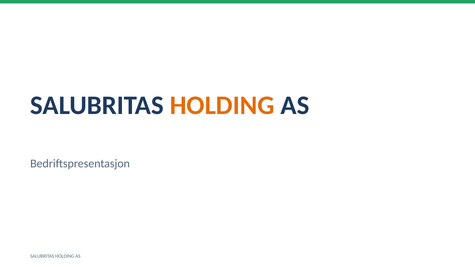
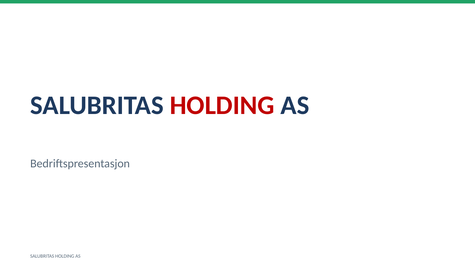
HOLDING at (222, 105) colour: orange -> red
